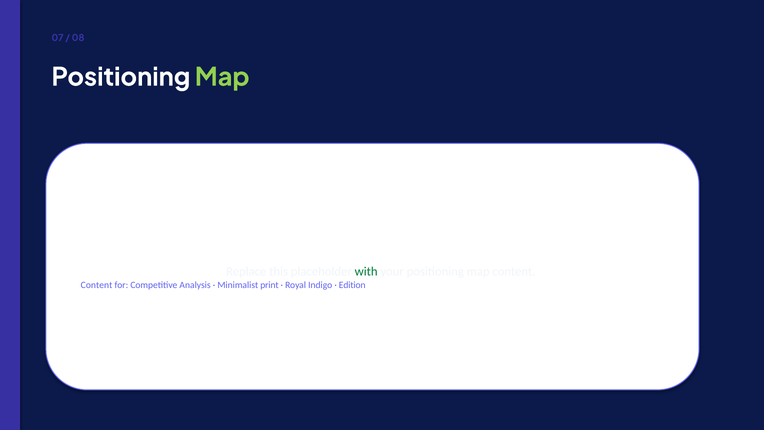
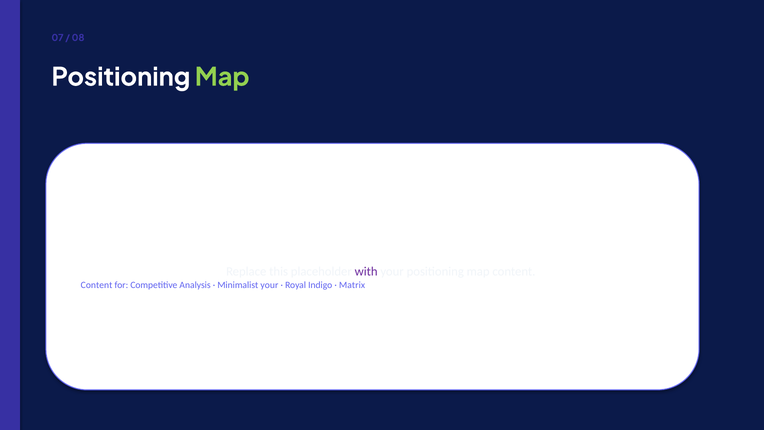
with colour: green -> purple
Minimalist print: print -> your
Edition: Edition -> Matrix
